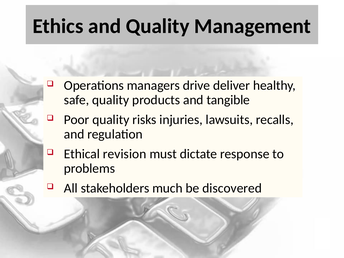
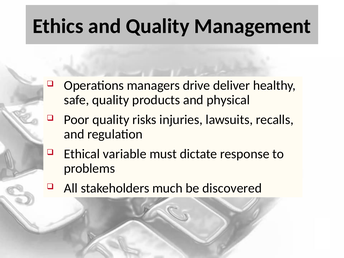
tangible: tangible -> physical
revision: revision -> variable
